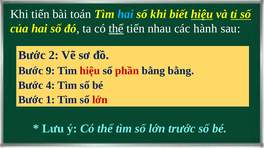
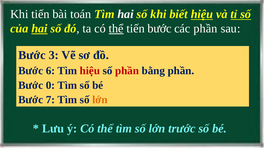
hai at (126, 14) colour: light blue -> white
hai at (39, 29) underline: none -> present
tiến nhau: nhau -> bước
các hành: hành -> phần
2: 2 -> 3
9: 9 -> 6
bằng bằng: bằng -> phần
4: 4 -> 0
1: 1 -> 7
lớn at (100, 100) colour: red -> orange
